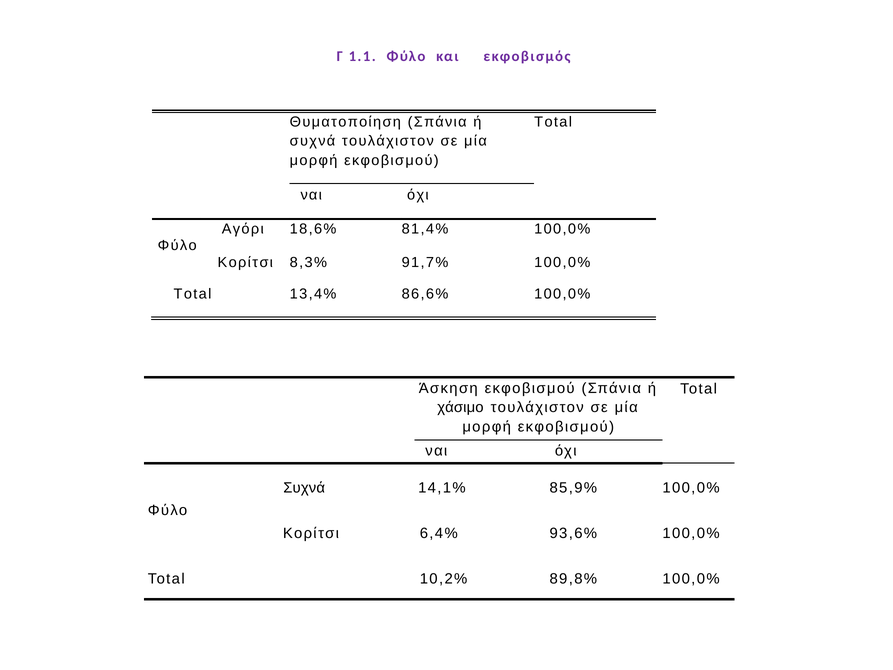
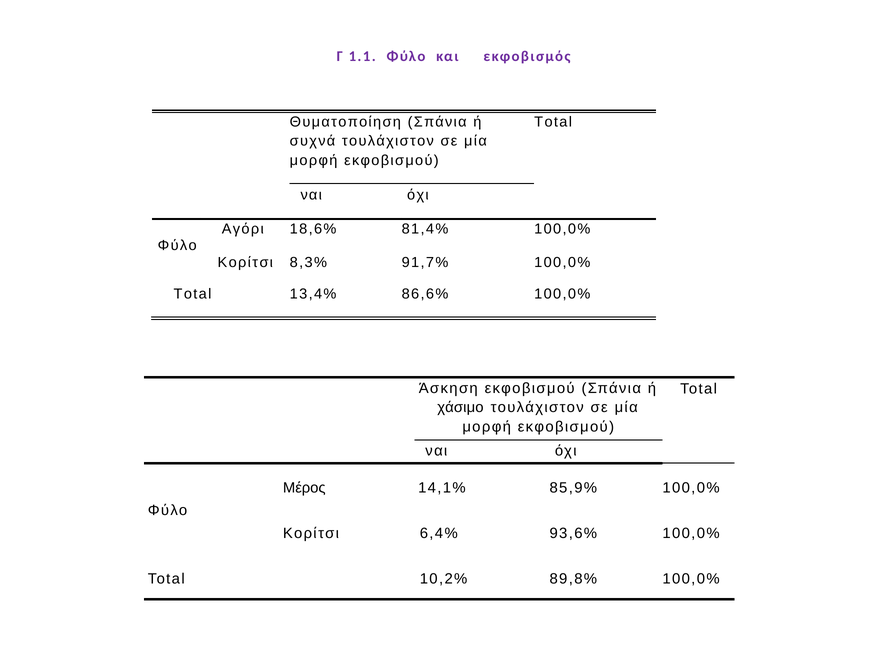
Συχνά at (304, 488): Συχνά -> Μέρος
